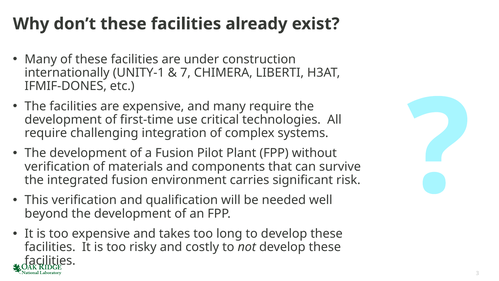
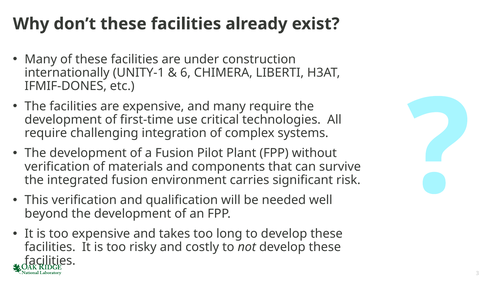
7: 7 -> 6
